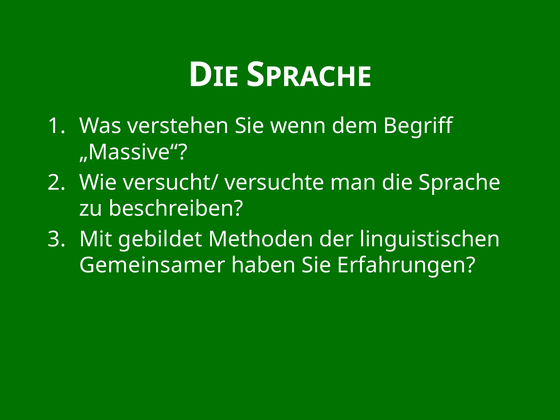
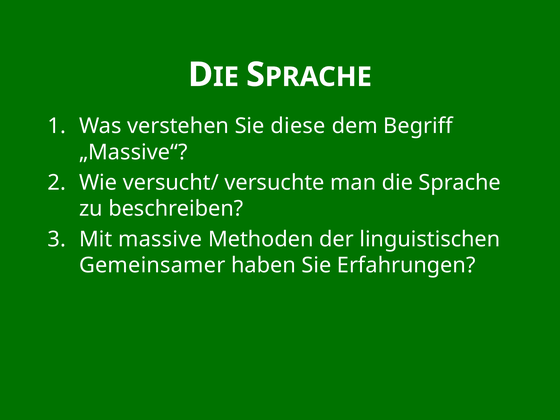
wenn: wenn -> diese
gebildet: gebildet -> massive
